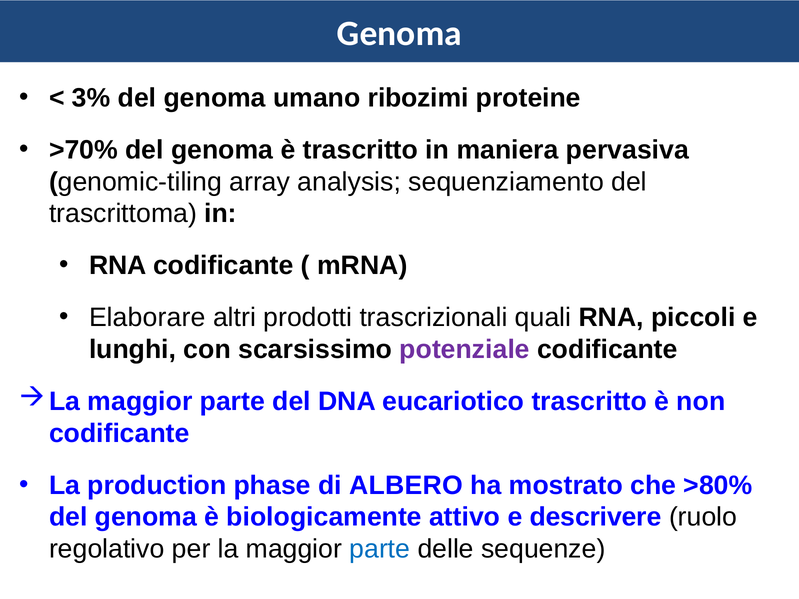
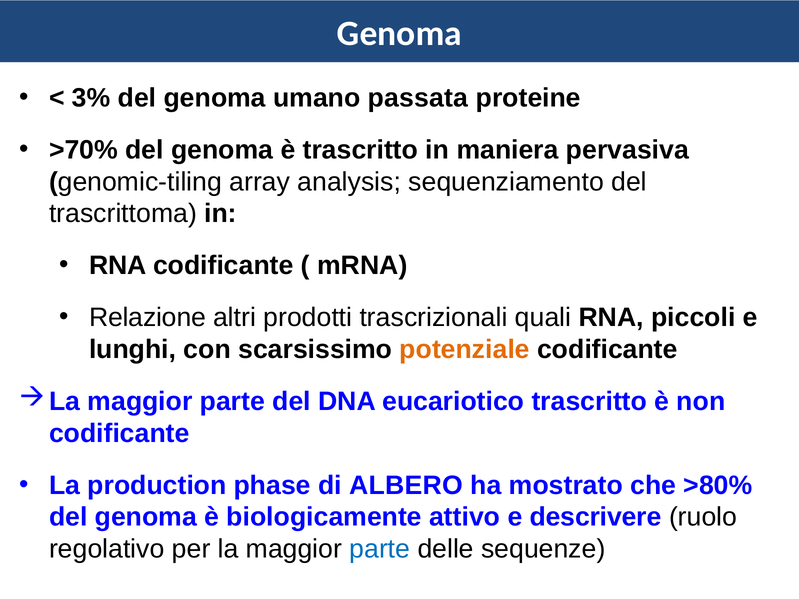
ribozimi: ribozimi -> passata
Elaborare: Elaborare -> Relazione
potenziale colour: purple -> orange
